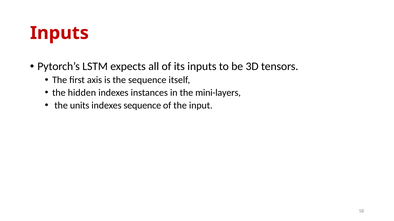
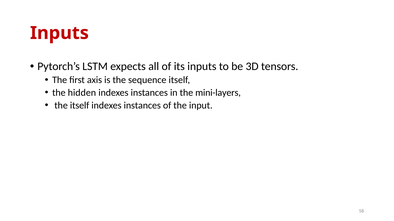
the units: units -> itself
sequence at (142, 106): sequence -> instances
